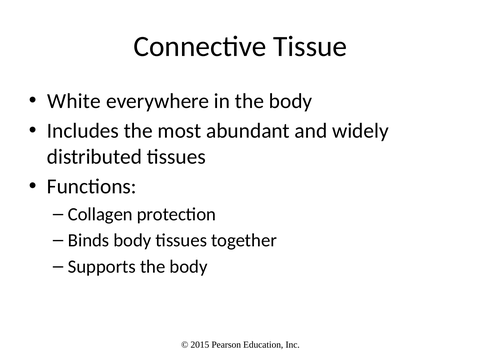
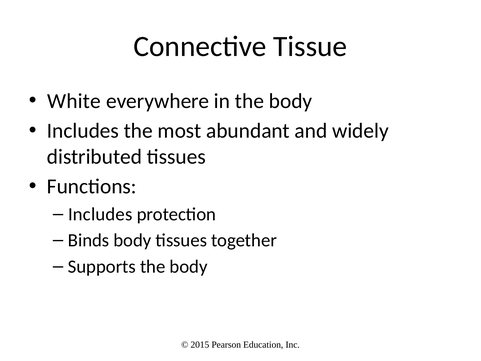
Collagen at (100, 214): Collagen -> Includes
